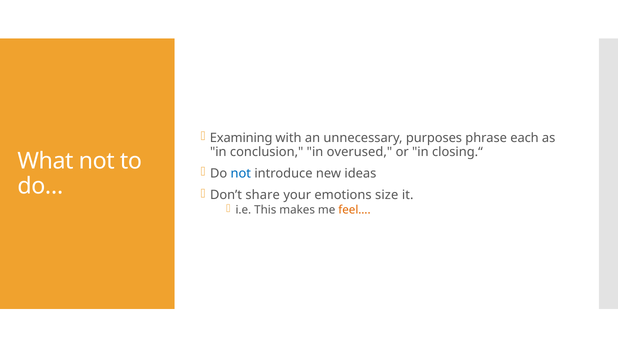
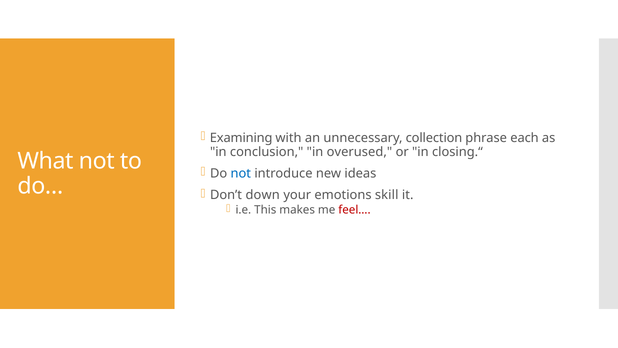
purposes: purposes -> collection
share: share -> down
size: size -> skill
feel… colour: orange -> red
